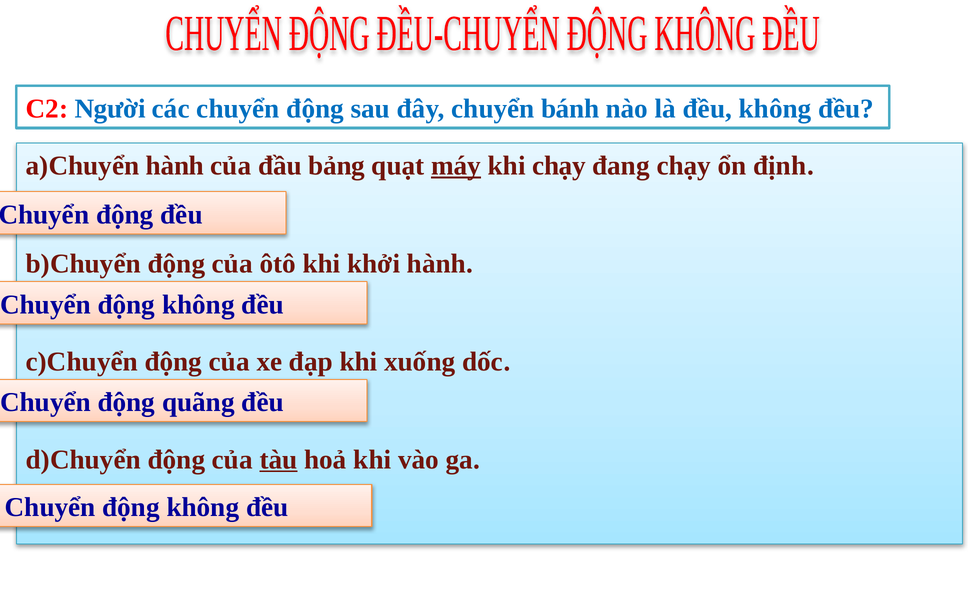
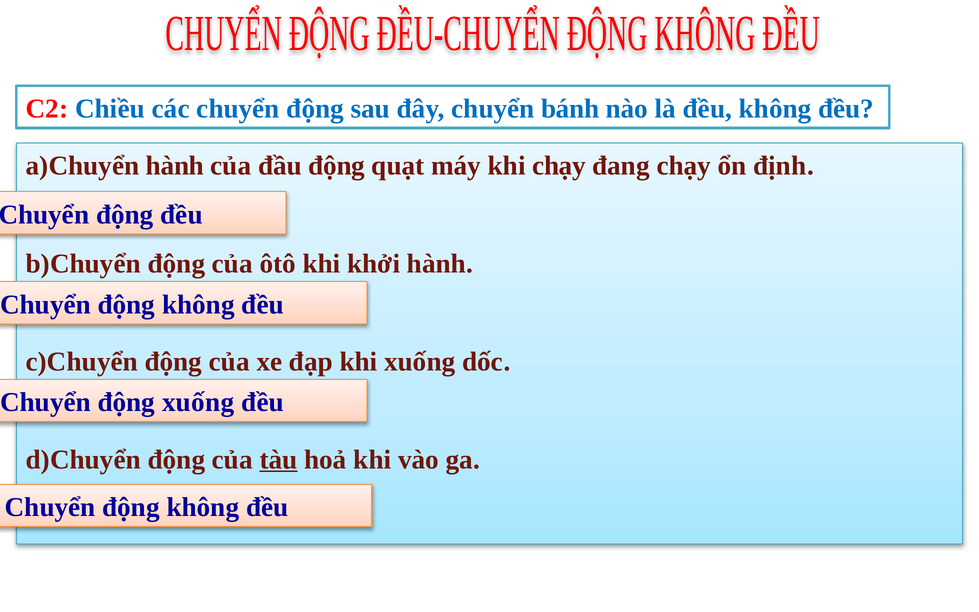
Người: Người -> Chiều
đầu bảng: bảng -> động
máy underline: present -> none
động quãng: quãng -> xuống
